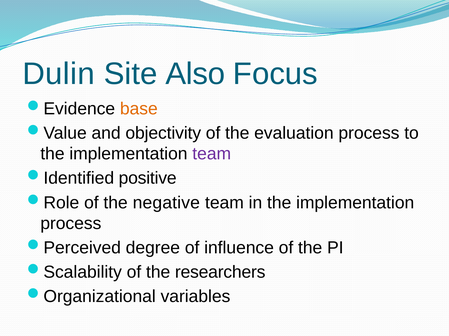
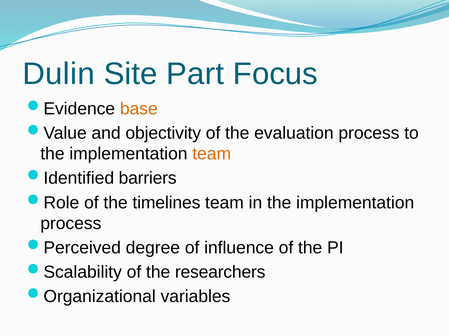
Also: Also -> Part
team at (212, 154) colour: purple -> orange
positive: positive -> barriers
negative: negative -> timelines
